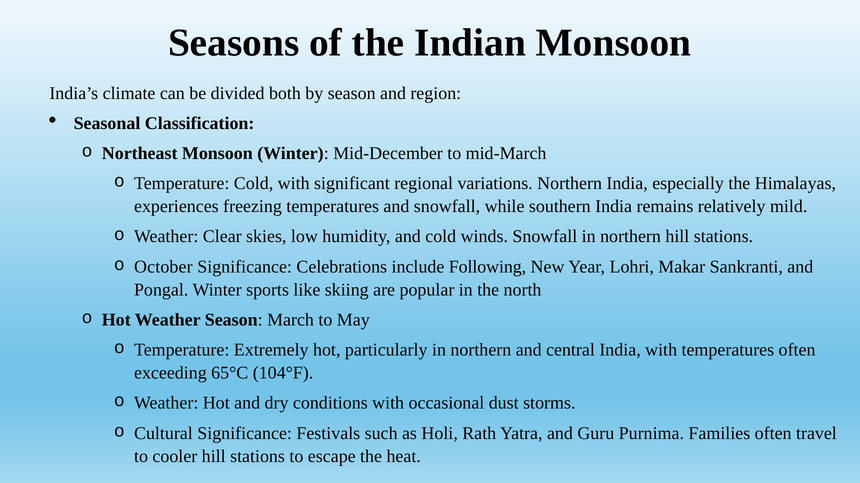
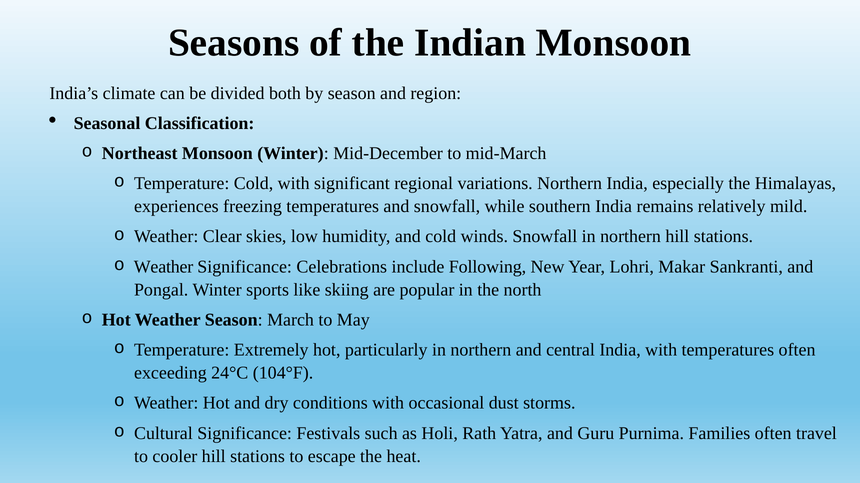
October at (163, 267): October -> Weather
65°C: 65°C -> 24°C
